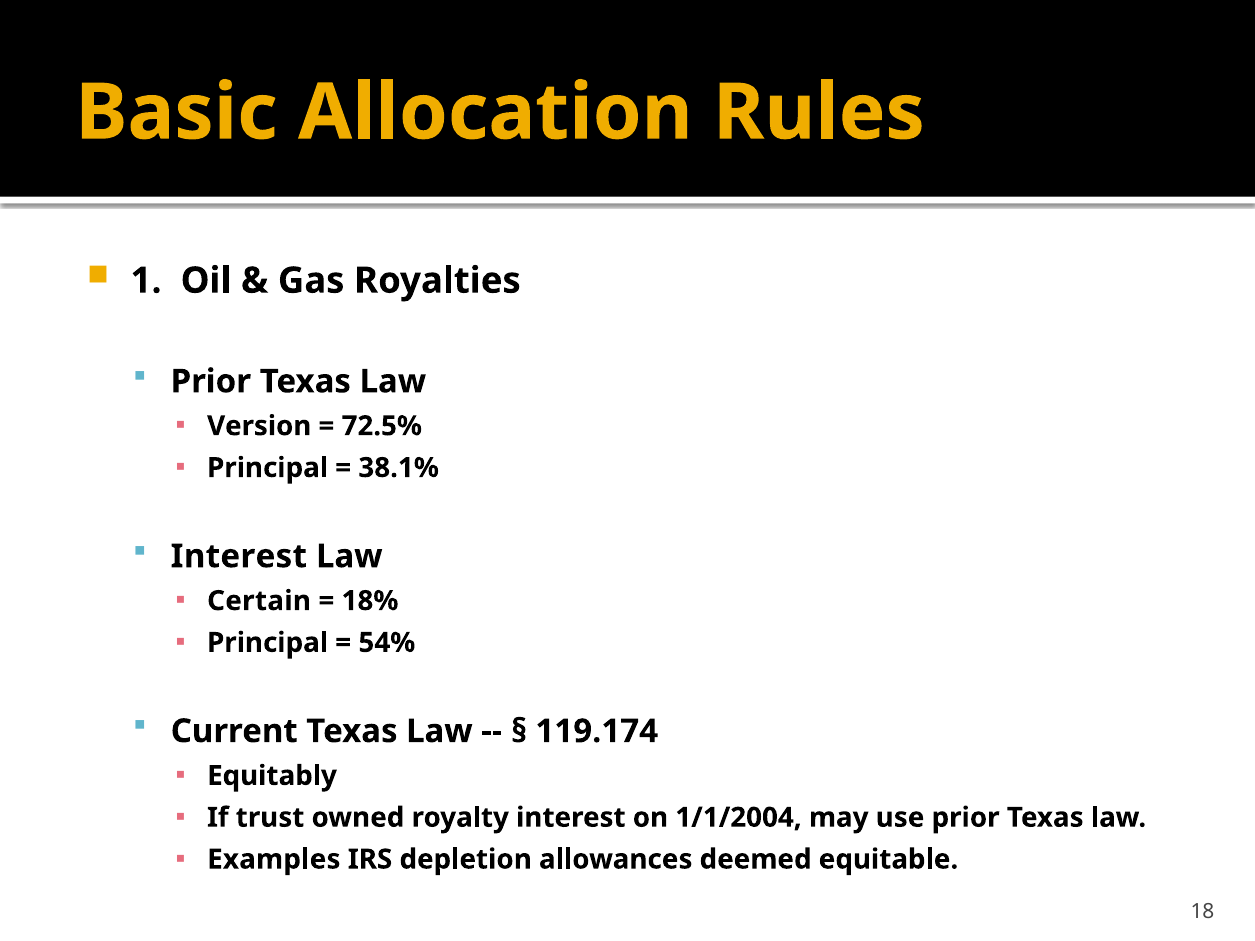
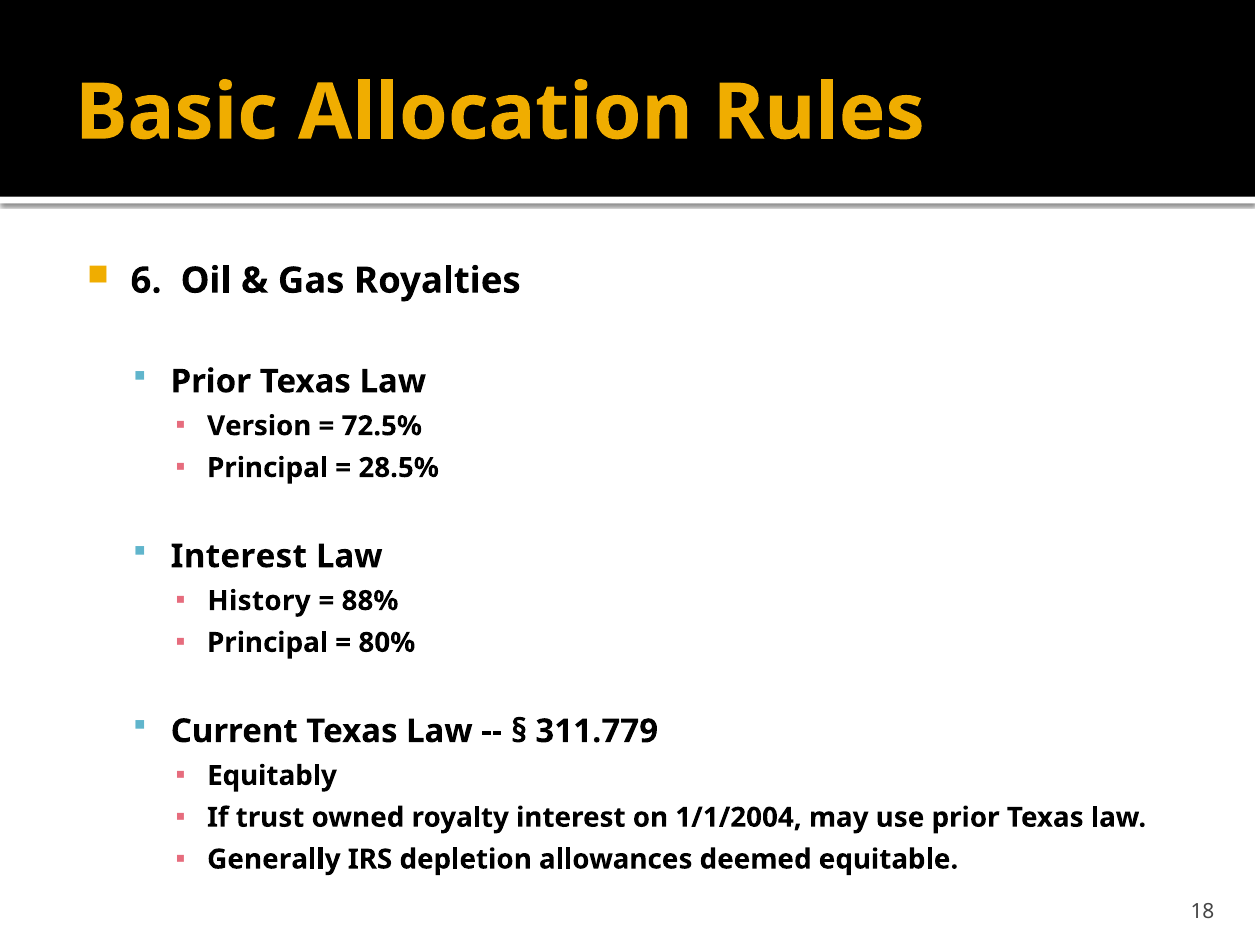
1: 1 -> 6
38.1%: 38.1% -> 28.5%
Certain: Certain -> History
18%: 18% -> 88%
54%: 54% -> 80%
119.174: 119.174 -> 311.779
Examples: Examples -> Generally
